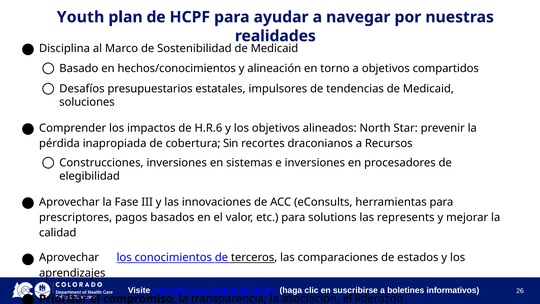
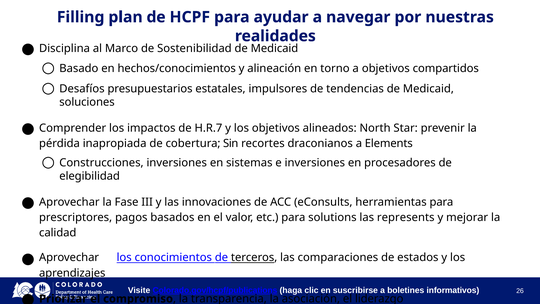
Youth: Youth -> Filling
H.R.6: H.R.6 -> H.R.7
Recursos: Recursos -> Elements
